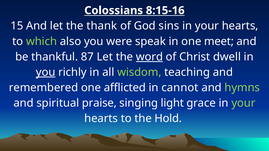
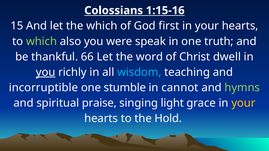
8:15-16: 8:15-16 -> 1:15-16
the thank: thank -> which
sins: sins -> first
meet: meet -> truth
87: 87 -> 66
word underline: present -> none
wisdom colour: light green -> light blue
remembered: remembered -> incorruptible
afflicted: afflicted -> stumble
your at (243, 103) colour: light green -> yellow
